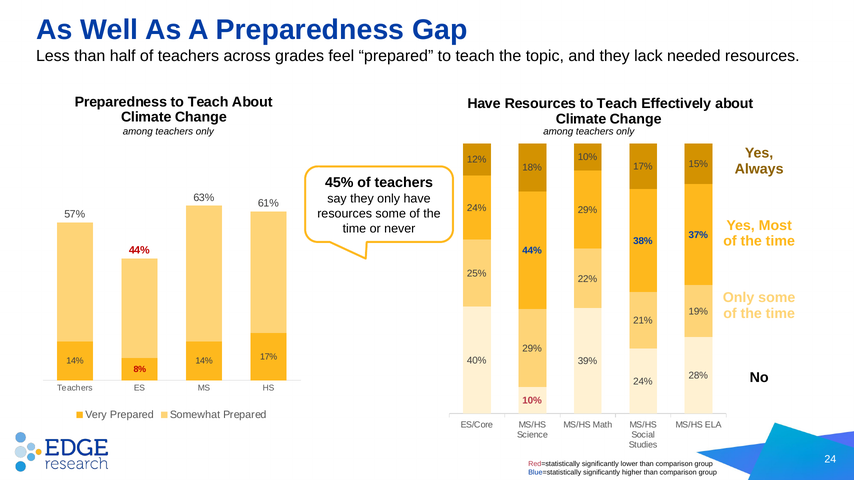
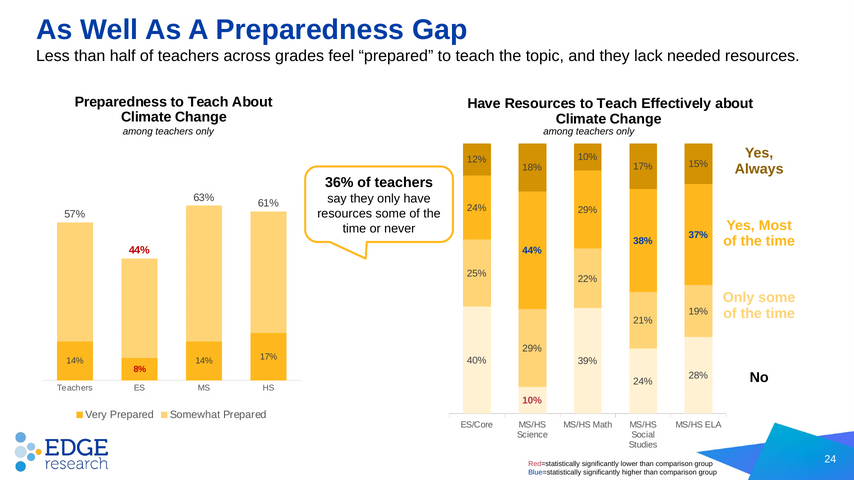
45%: 45% -> 36%
